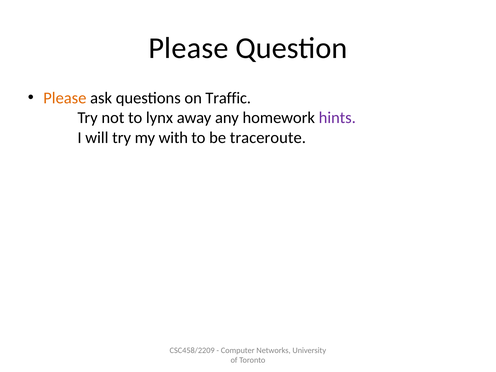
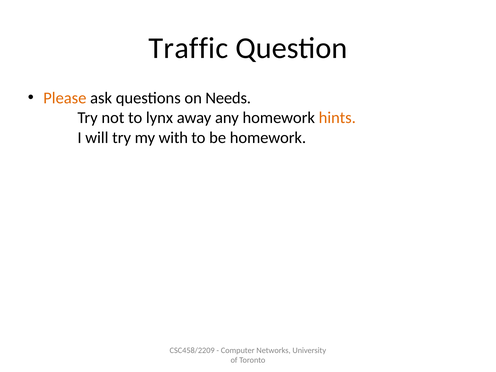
Please at (188, 48): Please -> Traffic
Traffic: Traffic -> Needs
hints colour: purple -> orange
be traceroute: traceroute -> homework
